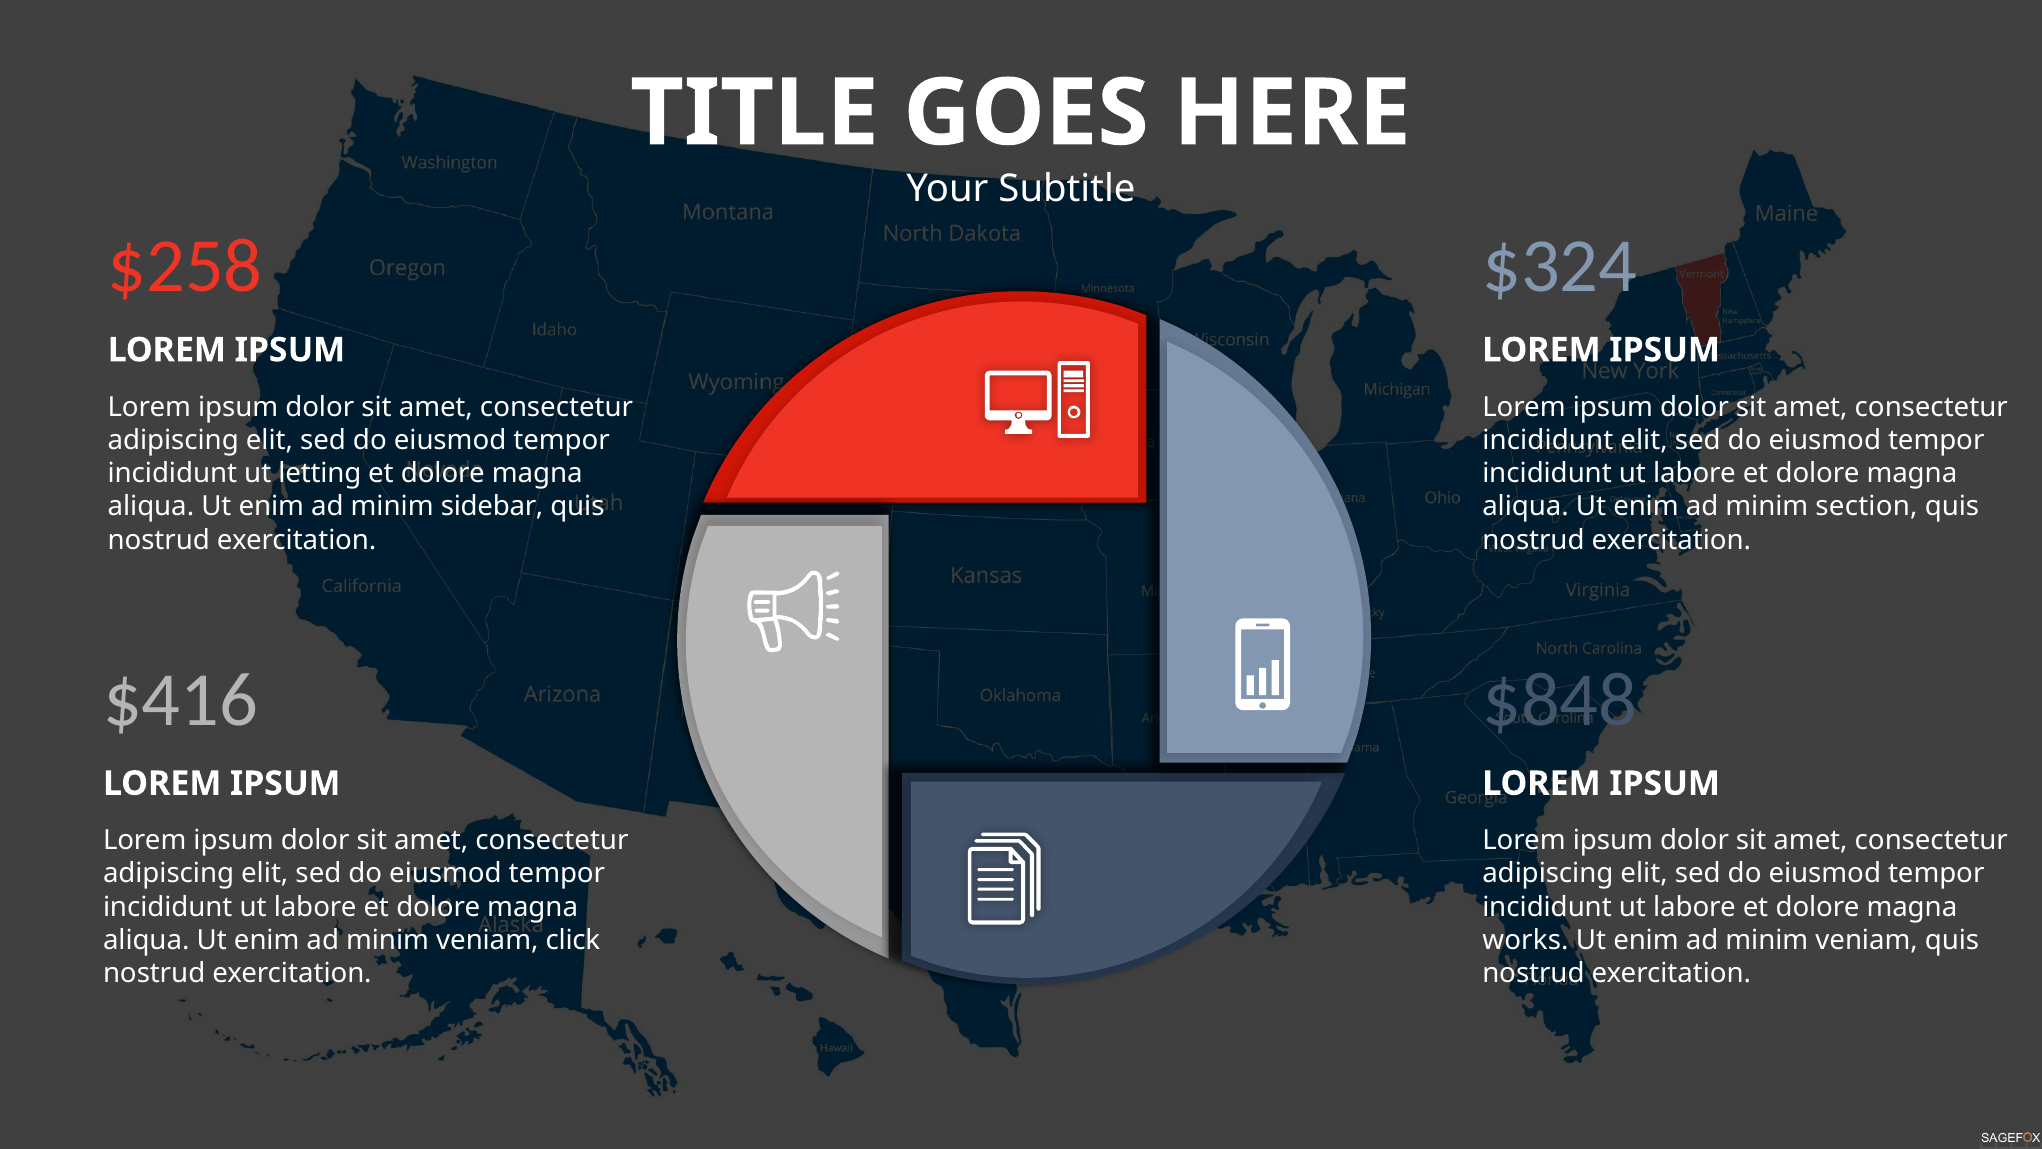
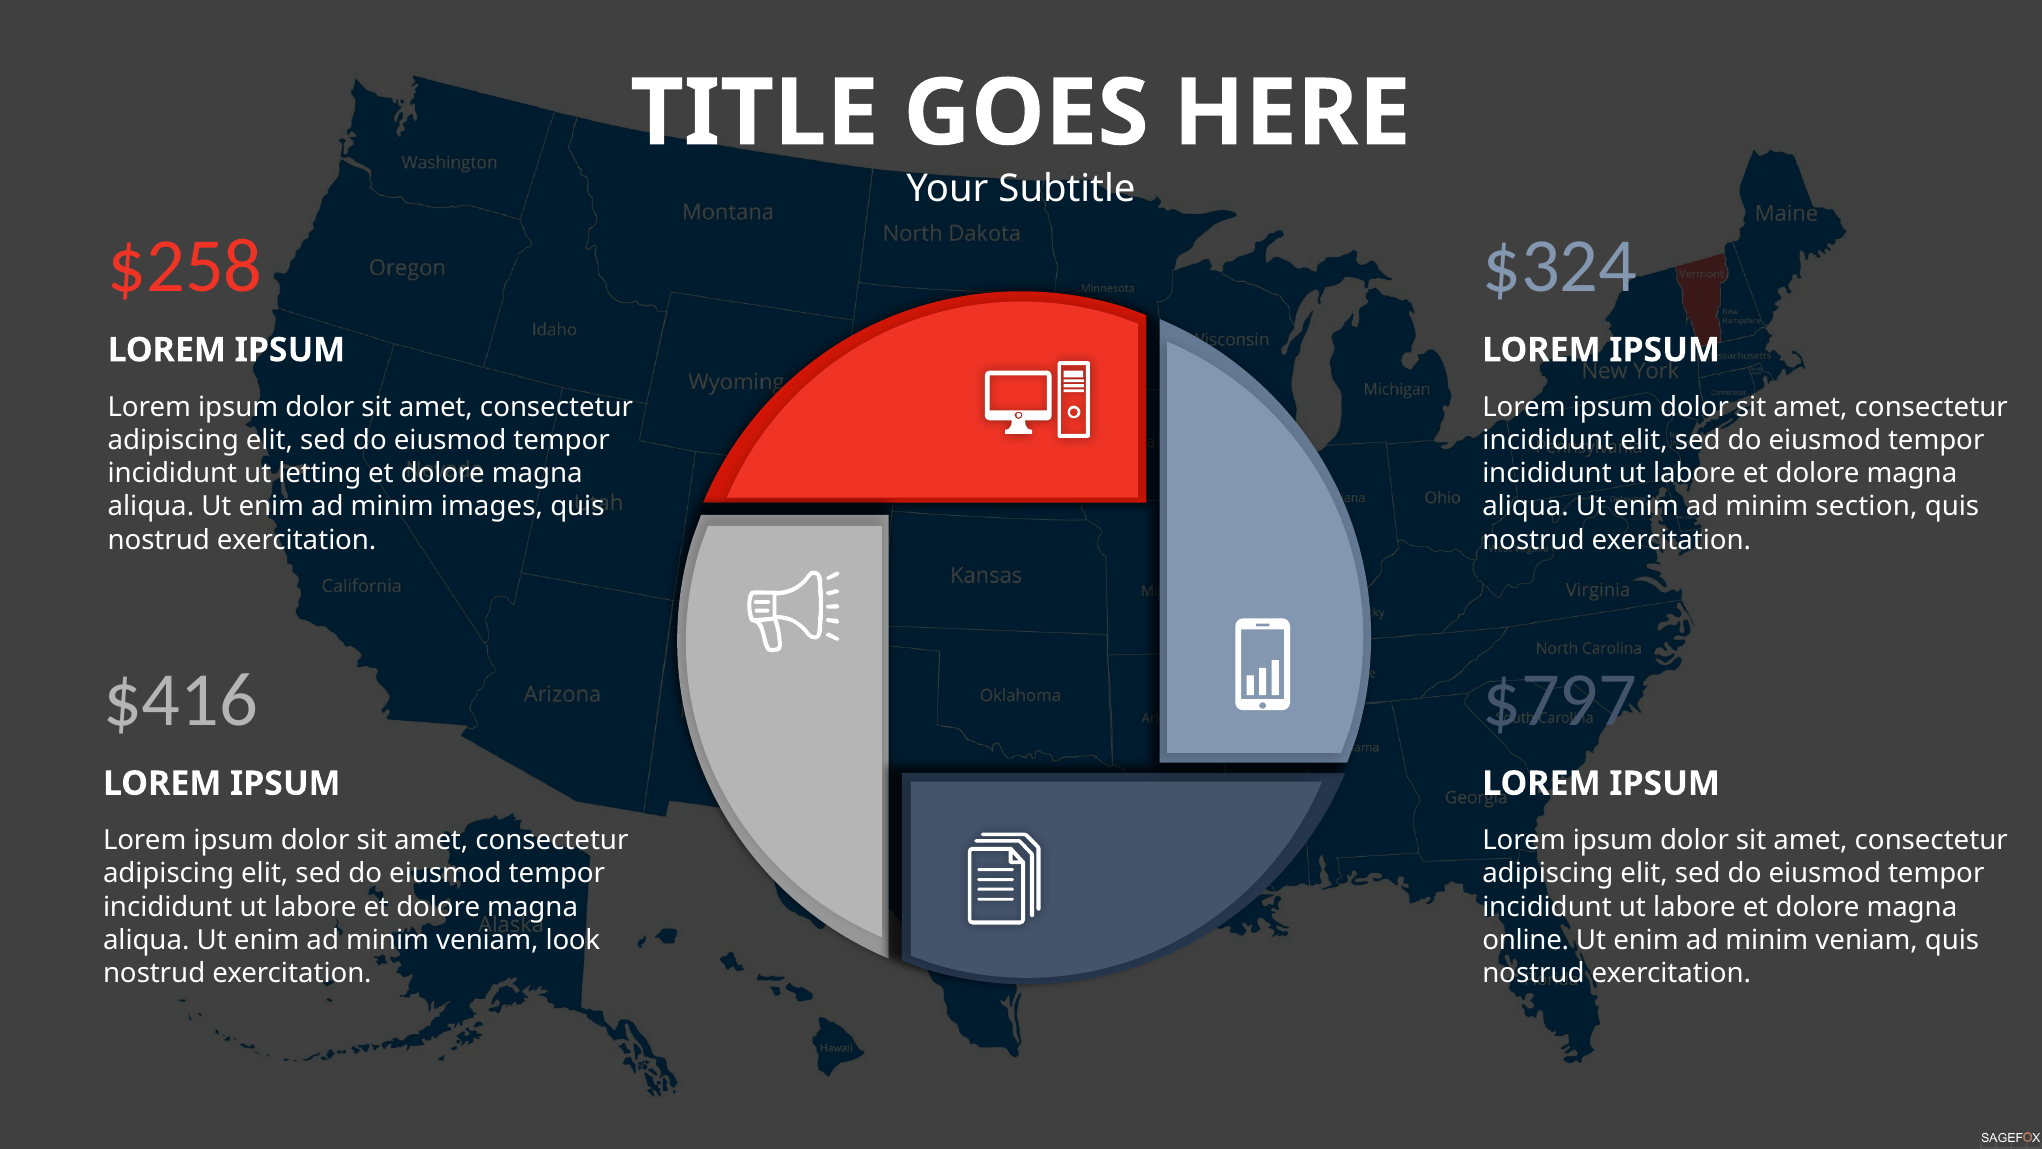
sidebar: sidebar -> images
$848: $848 -> $797
click: click -> look
works: works -> online
